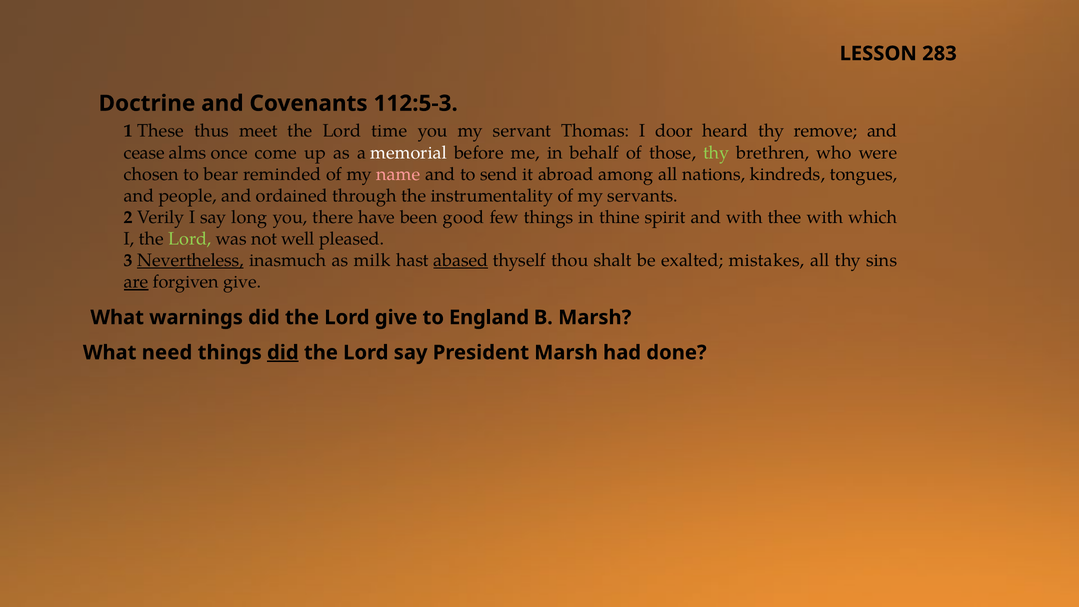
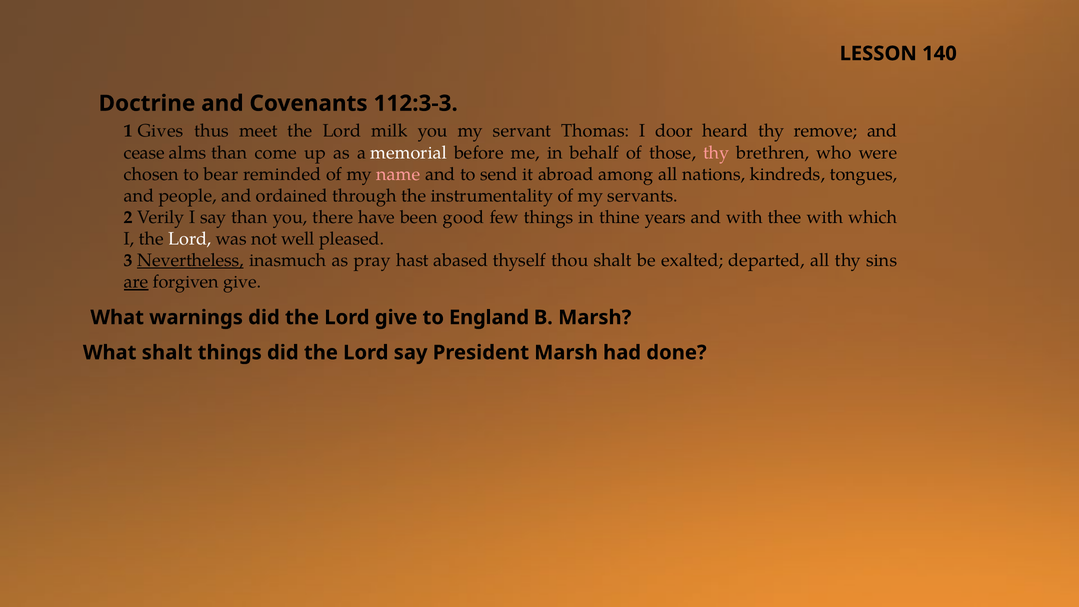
283: 283 -> 140
112:5-3: 112:5-3 -> 112:3-3
These: These -> Gives
time: time -> milk
alms once: once -> than
thy at (716, 153) colour: light green -> pink
say long: long -> than
spirit: spirit -> years
Lord at (190, 239) colour: light green -> white
milk: milk -> pray
abased underline: present -> none
mistakes: mistakes -> departed
What need: need -> shalt
did at (283, 353) underline: present -> none
